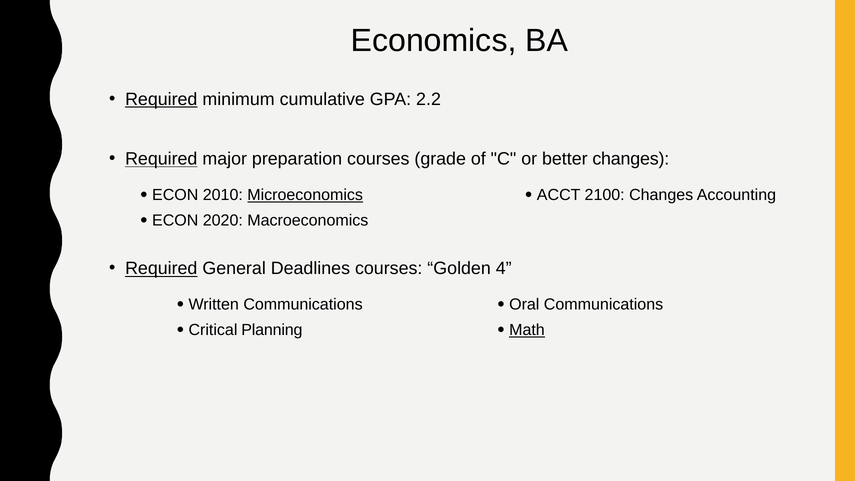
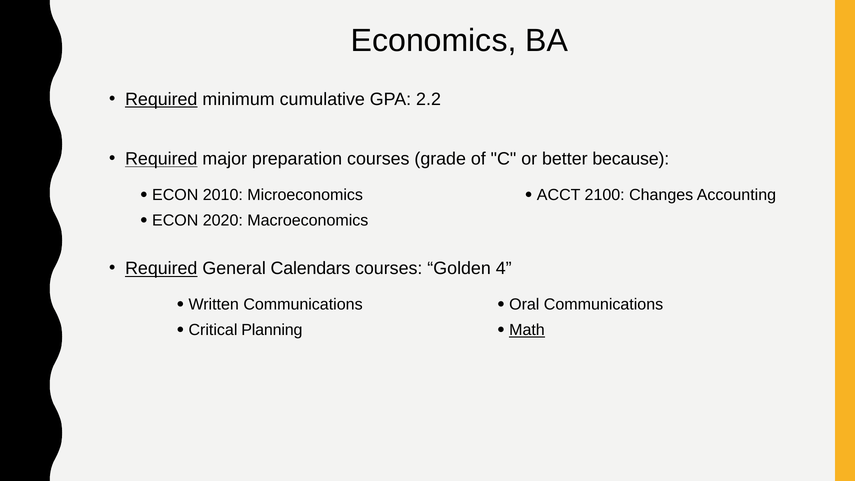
better changes: changes -> because
Microeconomics underline: present -> none
Deadlines: Deadlines -> Calendars
